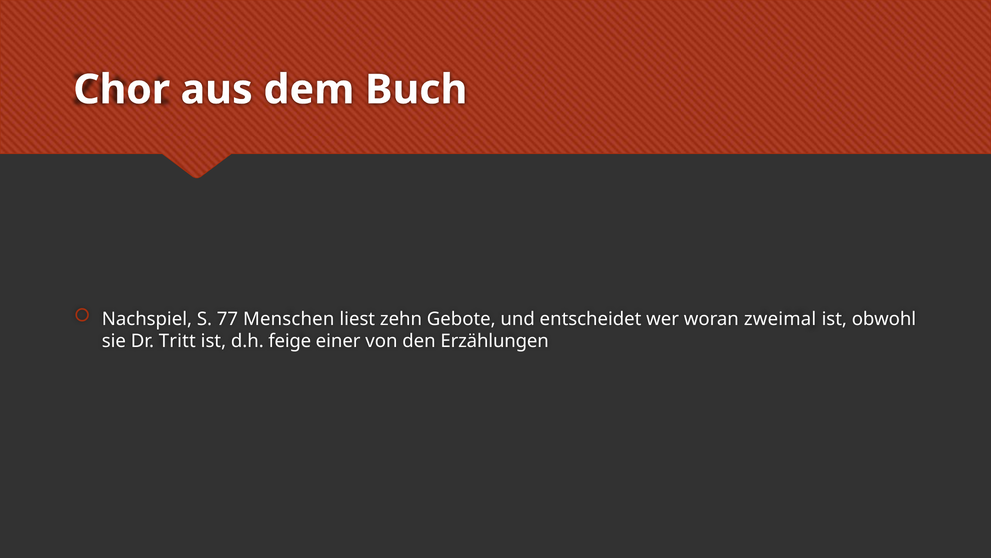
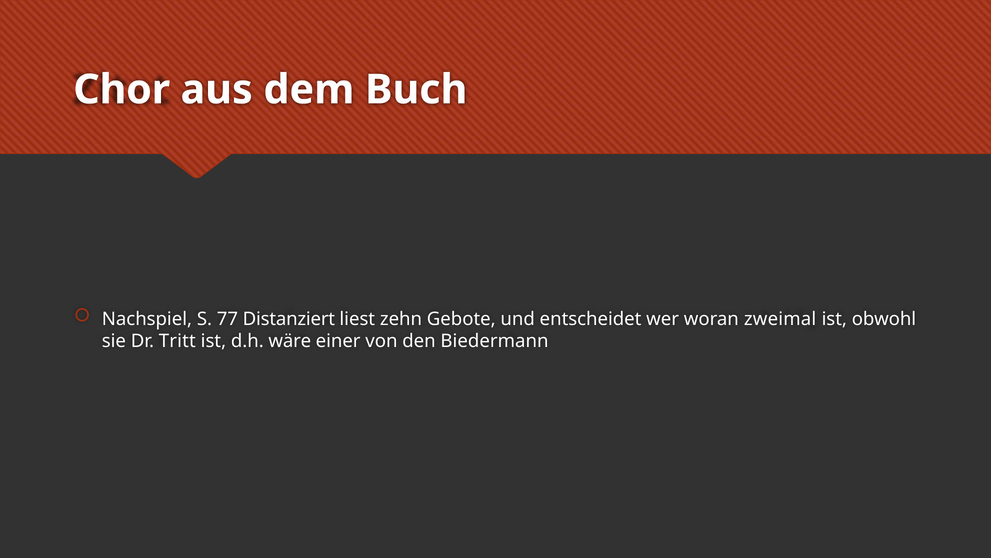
Menschen: Menschen -> Distanziert
feige: feige -> wäre
Erzählungen: Erzählungen -> Biedermann
